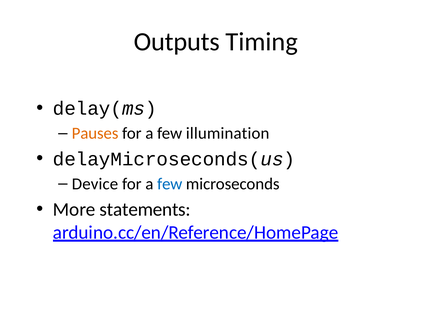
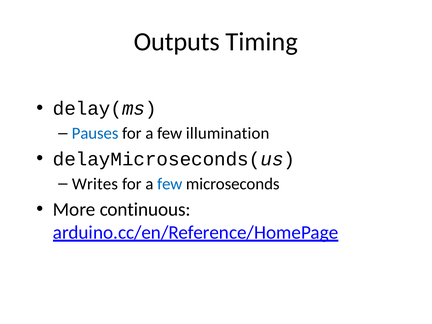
Pauses colour: orange -> blue
Device: Device -> Writes
statements: statements -> continuous
